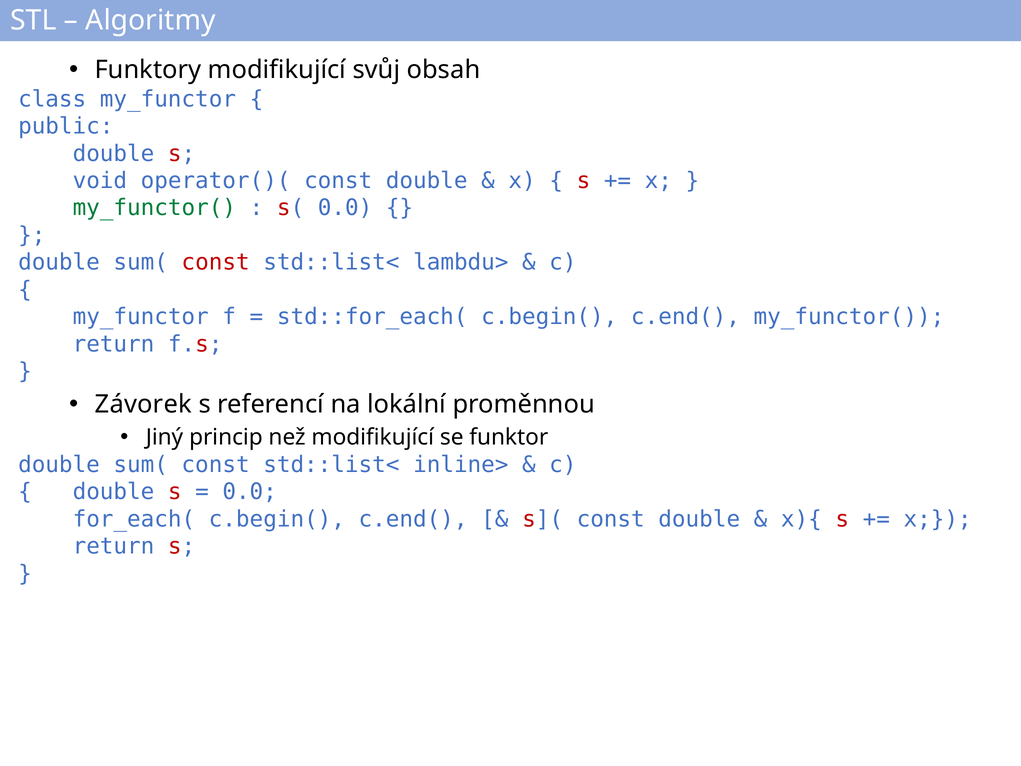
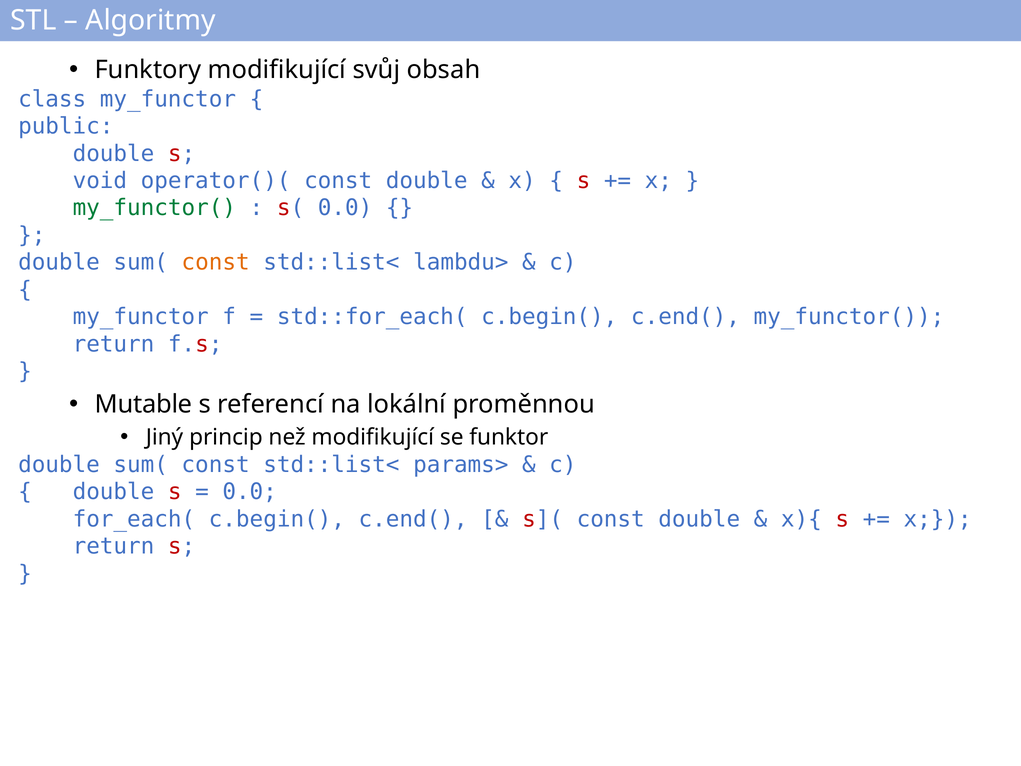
const at (216, 262) colour: red -> orange
Závorek: Závorek -> Mutable
inline>: inline> -> params>
